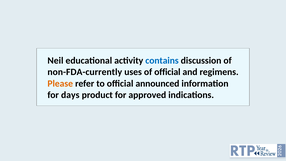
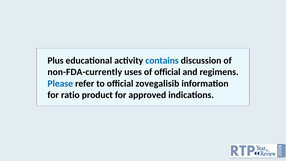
Neil: Neil -> Plus
Please colour: orange -> blue
announced: announced -> zovegalisib
days: days -> ratio
